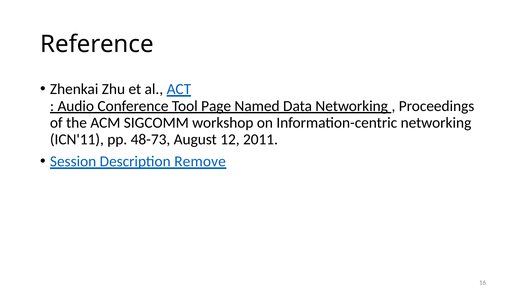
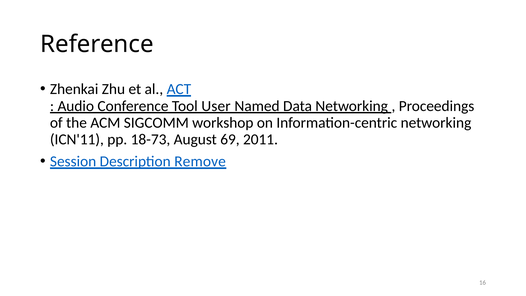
Page: Page -> User
48-73: 48-73 -> 18-73
12: 12 -> 69
